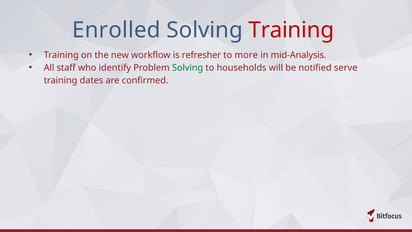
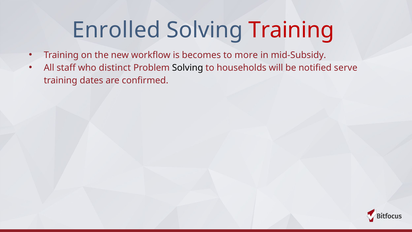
refresher: refresher -> becomes
mid-Analysis: mid-Analysis -> mid-Subsidy
identify: identify -> distinct
Solving at (188, 68) colour: green -> black
